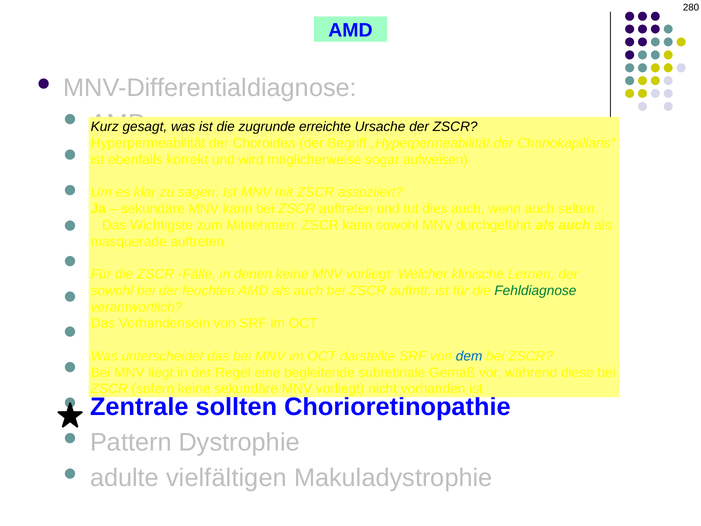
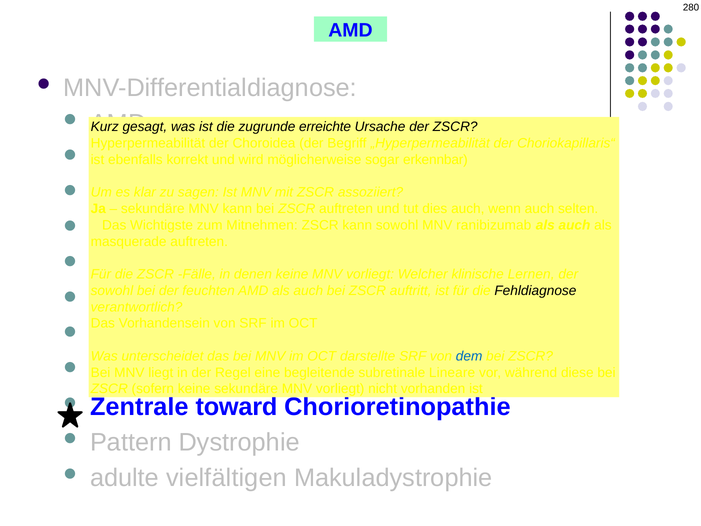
aufweisen: aufweisen -> erkennbar
durchgeführt: durchgeführt -> ranibizumab
Fehldiagnose colour: green -> black
Gemäß: Gemäß -> Lineare
sollten: sollten -> toward
